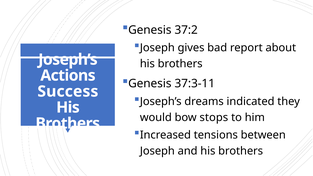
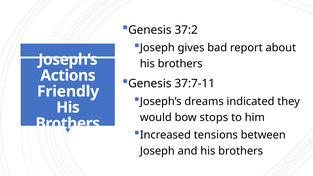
37:3-11: 37:3-11 -> 37:7-11
Success: Success -> Friendly
